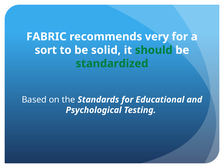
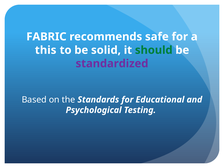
very: very -> safe
sort: sort -> this
standardized colour: green -> purple
